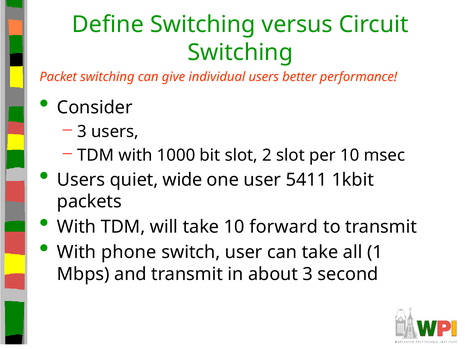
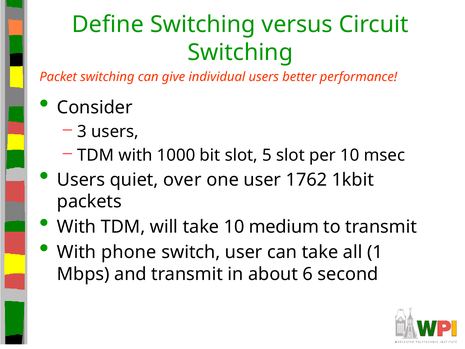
2: 2 -> 5
wide: wide -> over
5411: 5411 -> 1762
forward: forward -> medium
about 3: 3 -> 6
